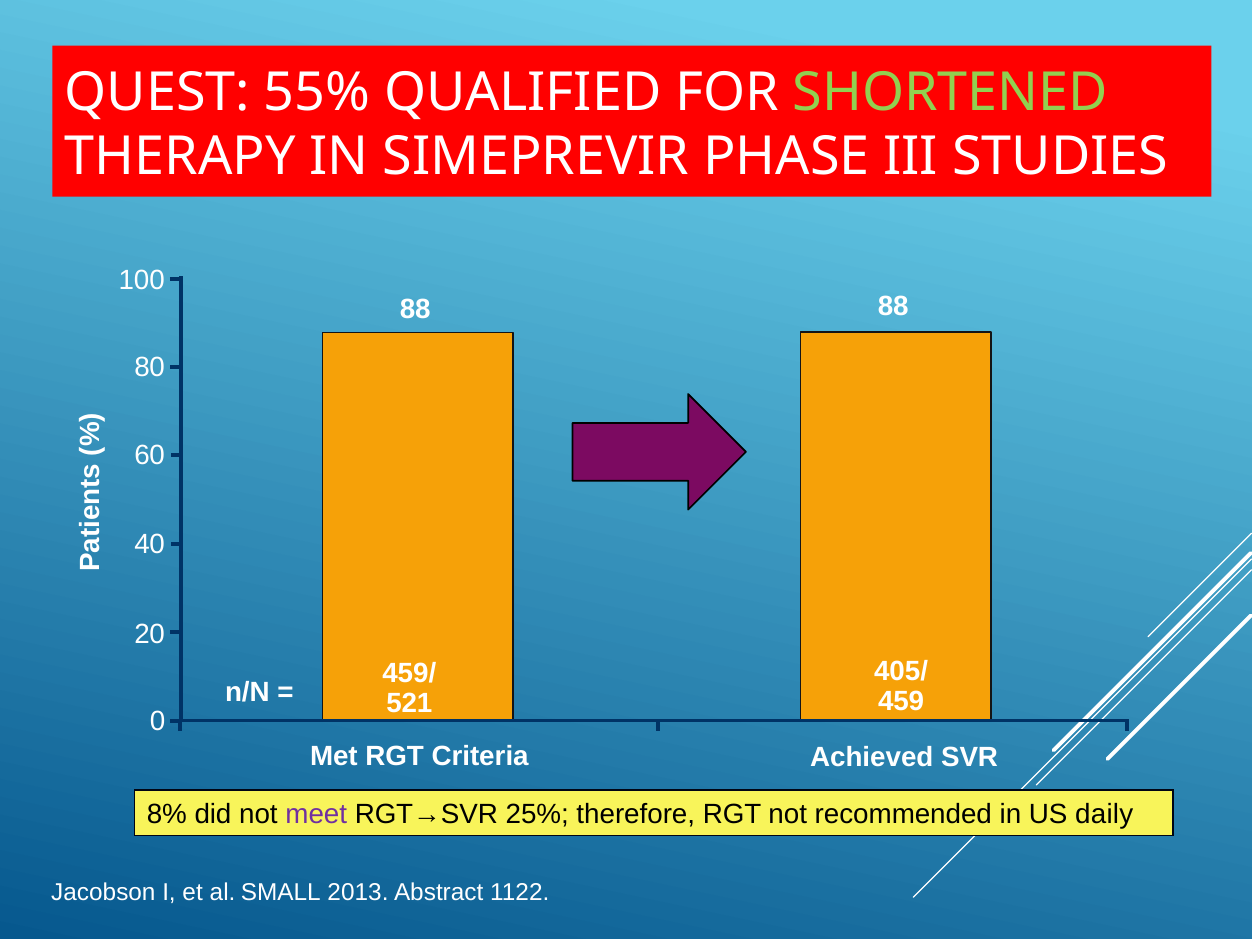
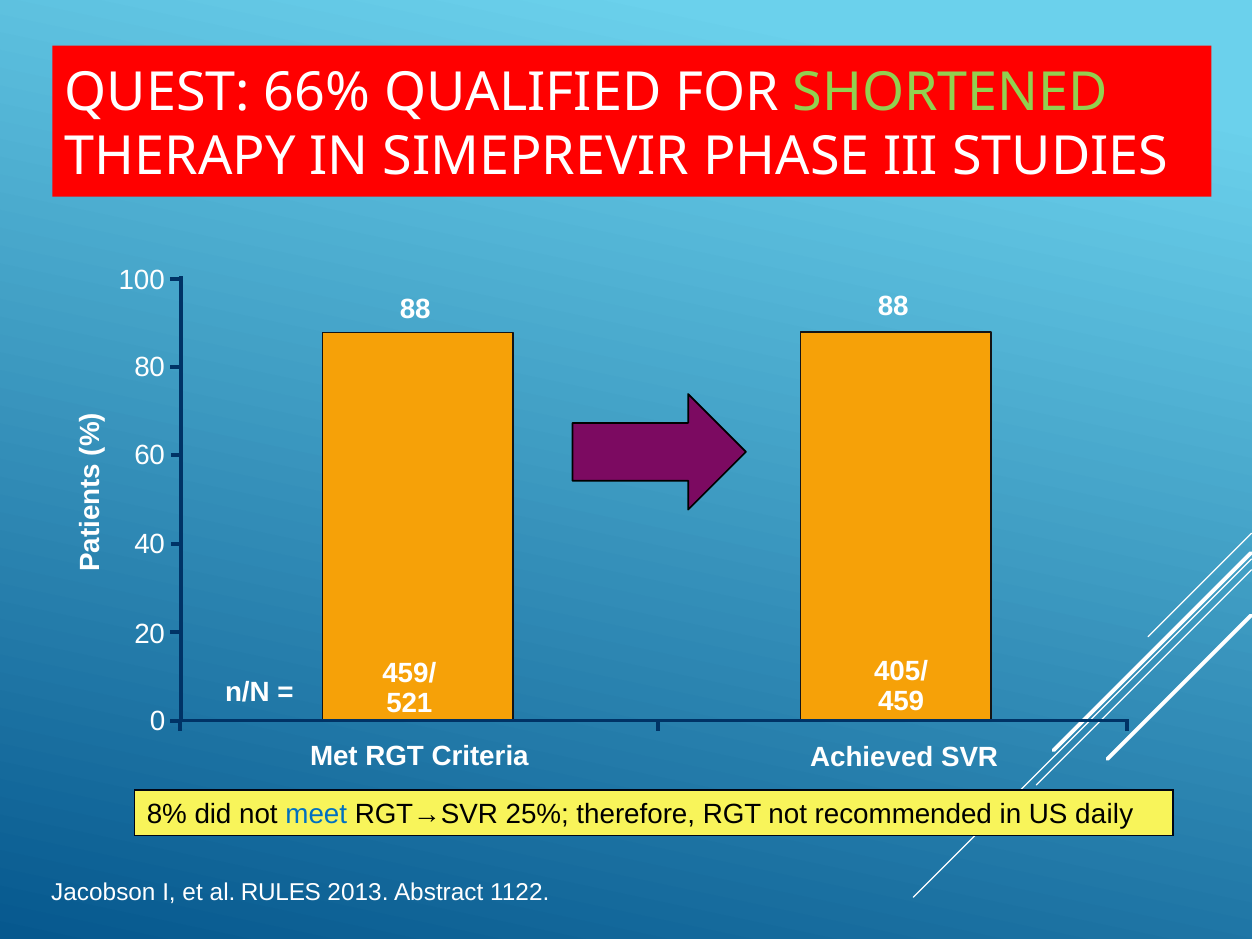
55%: 55% -> 66%
meet colour: purple -> blue
SMALL: SMALL -> RULES
